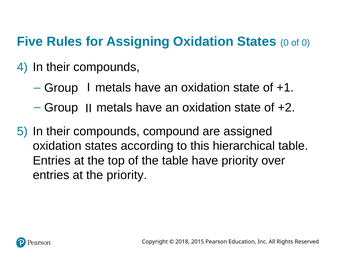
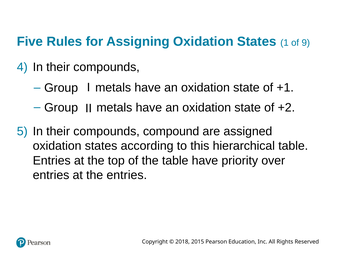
States 0: 0 -> 1
of 0: 0 -> 9
the priority: priority -> entries
